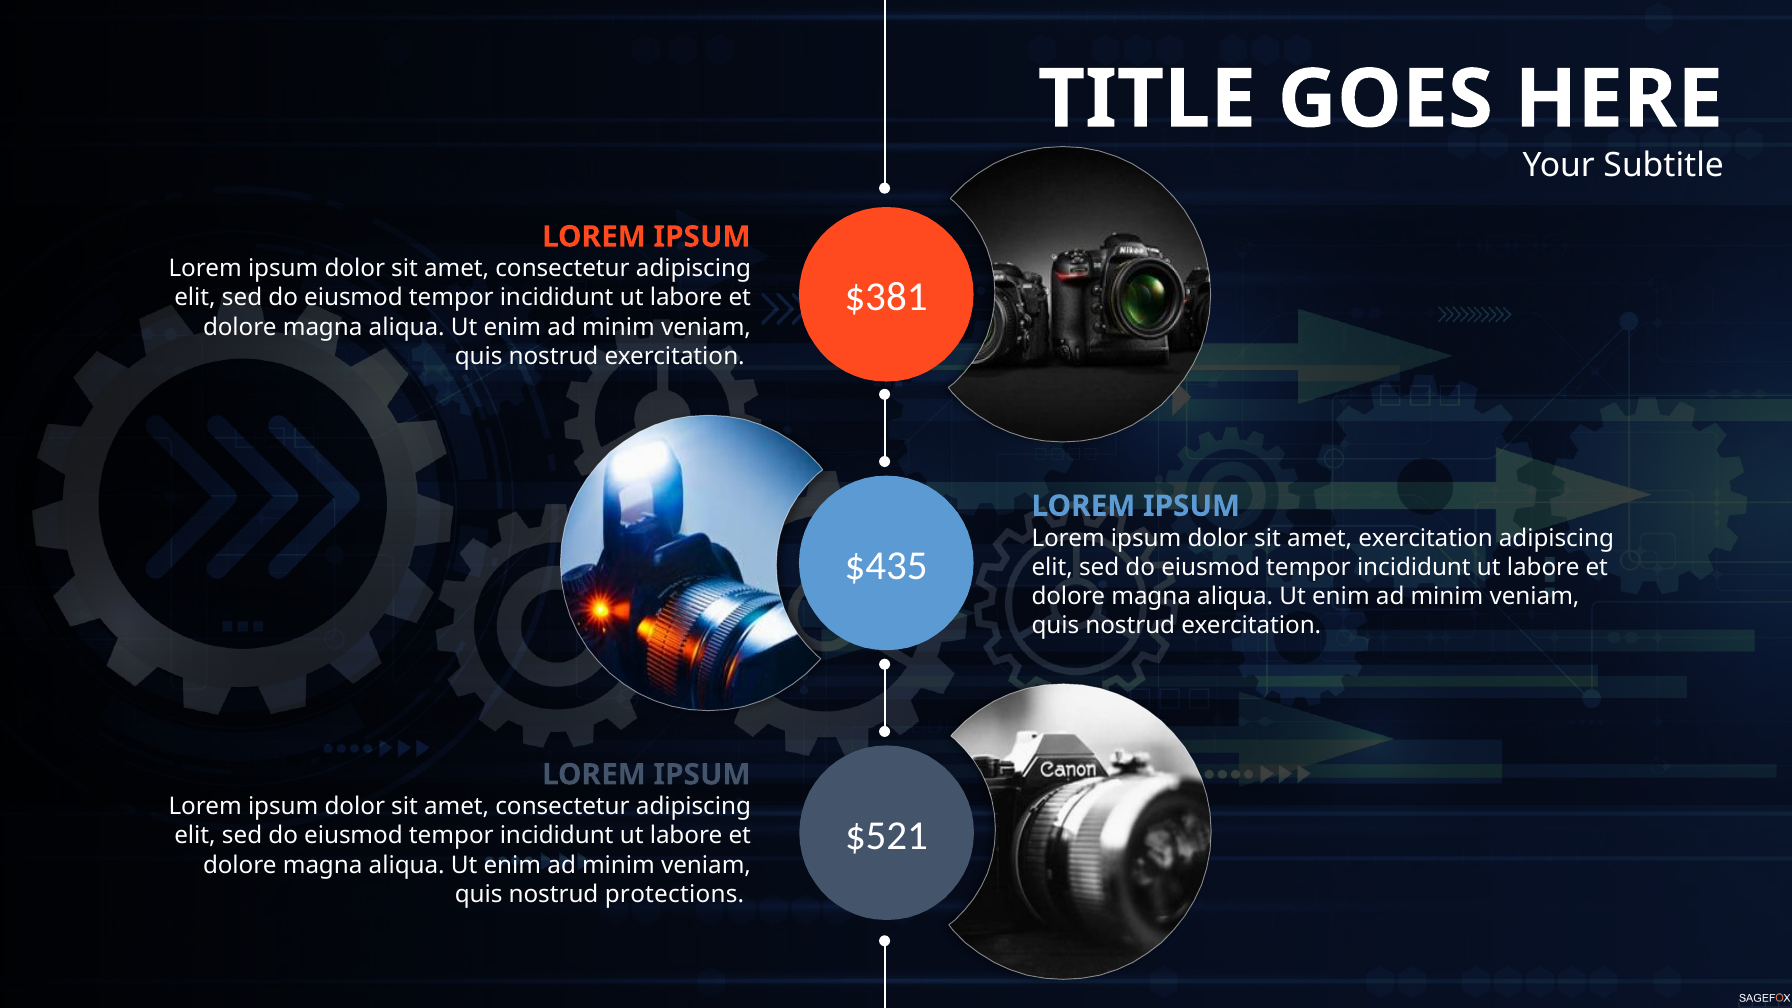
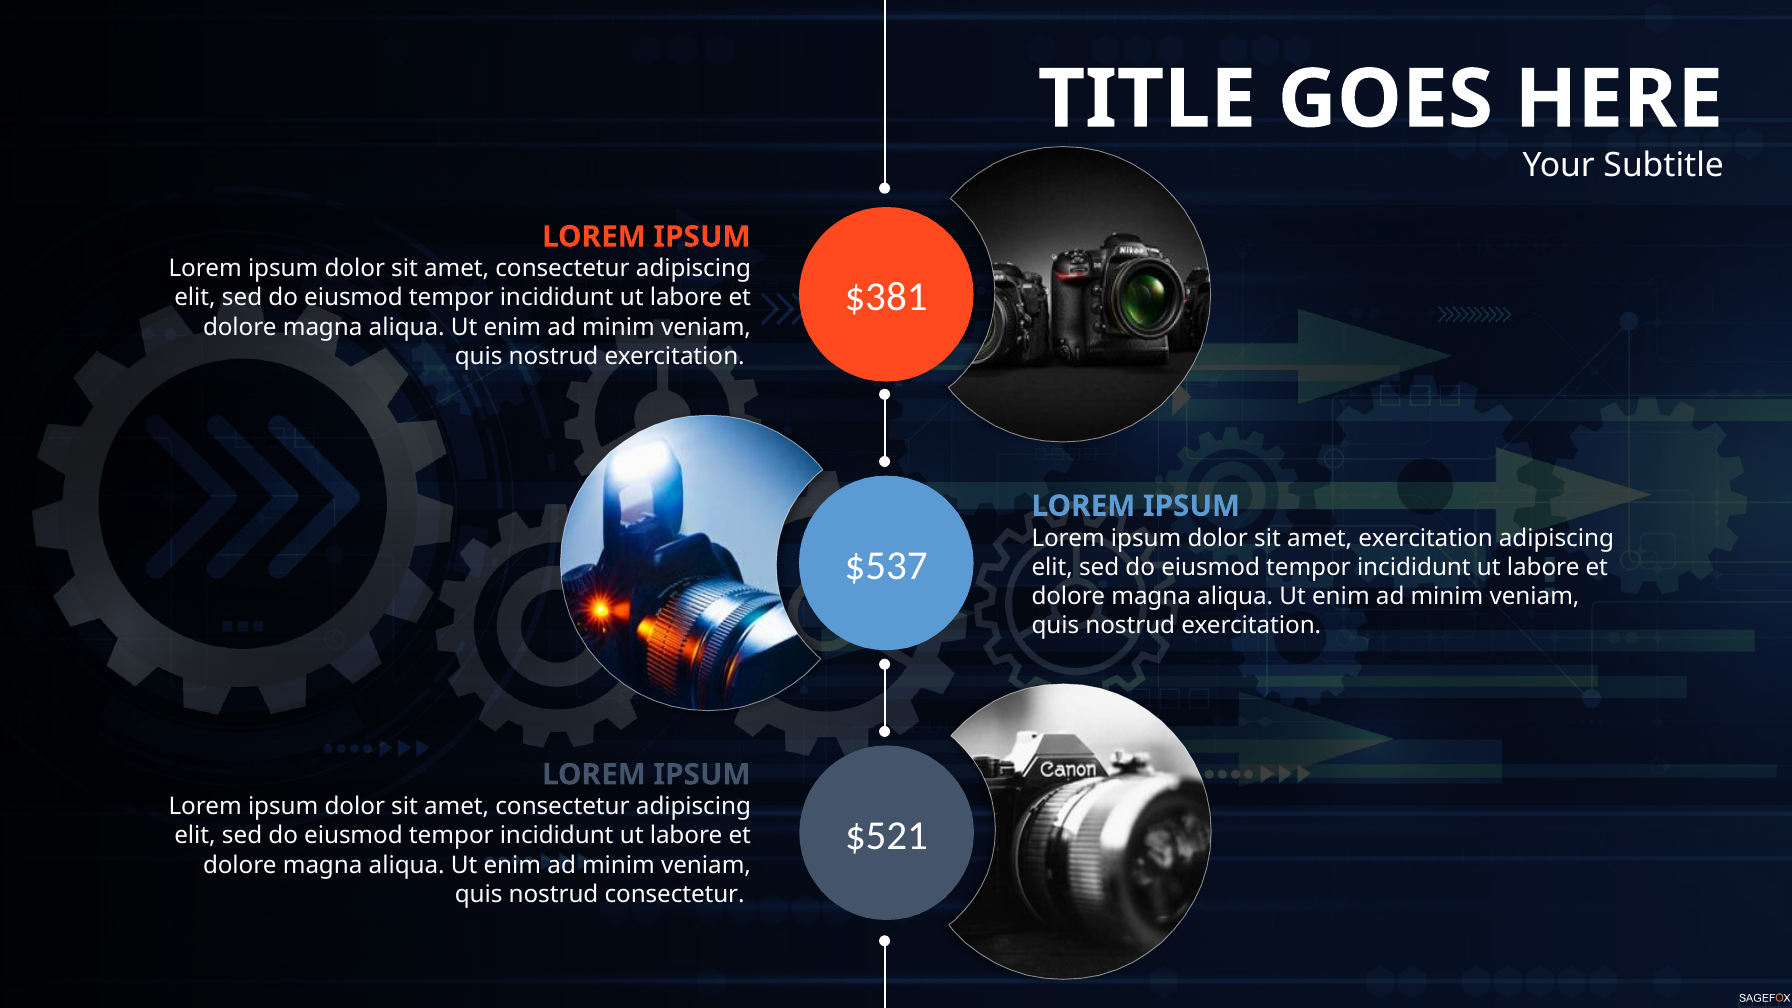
$435: $435 -> $537
nostrud protections: protections -> consectetur
